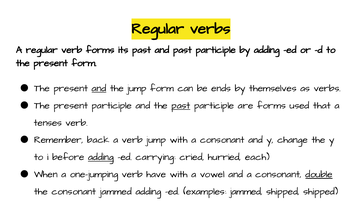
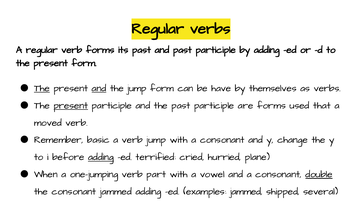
The at (42, 88) underline: none -> present
ends: ends -> have
present at (71, 105) underline: none -> present
past at (181, 105) underline: present -> none
tenses: tenses -> moved
back: back -> basic
carrying: carrying -> terrified
each: each -> plane
have: have -> part
shipped shipped: shipped -> several
